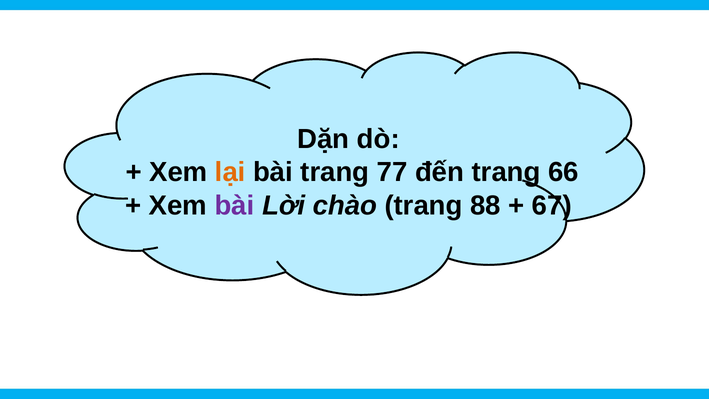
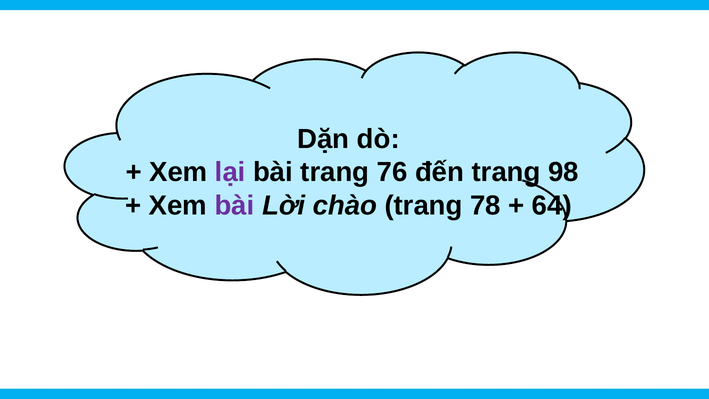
lại colour: orange -> purple
77: 77 -> 76
66: 66 -> 98
88: 88 -> 78
67: 67 -> 64
